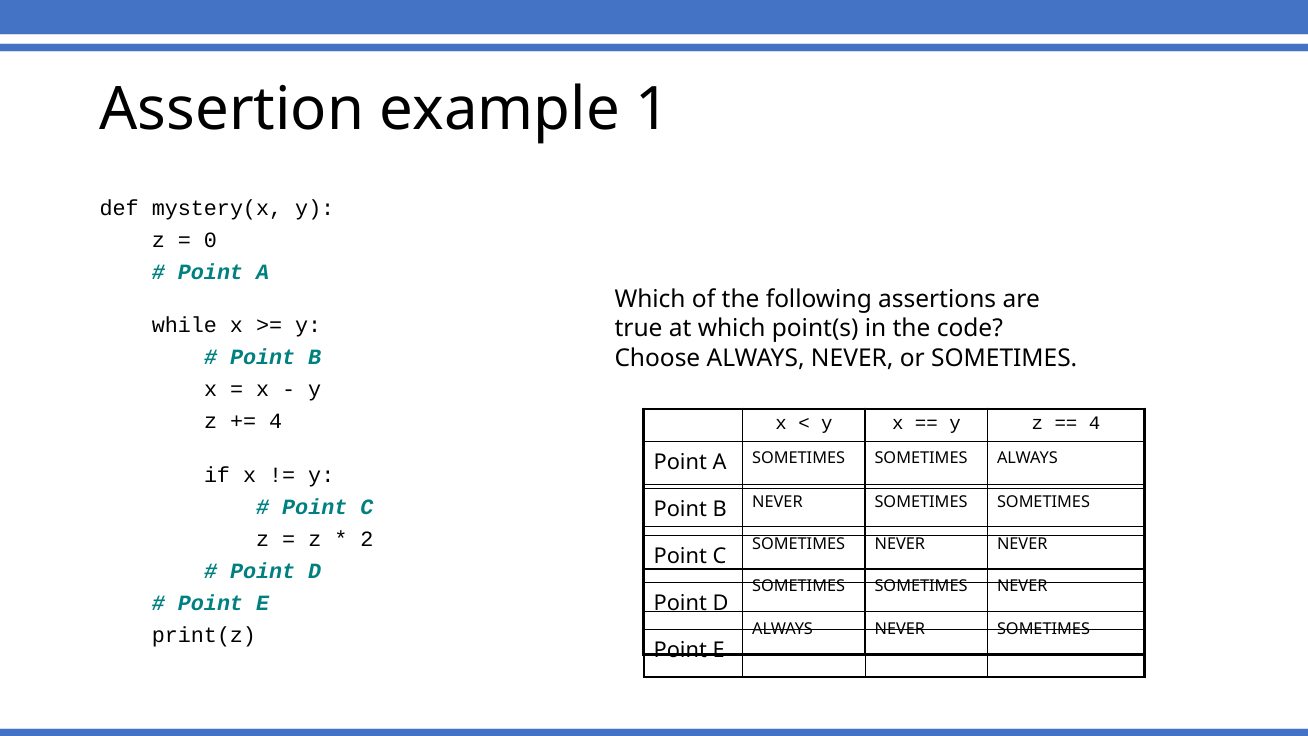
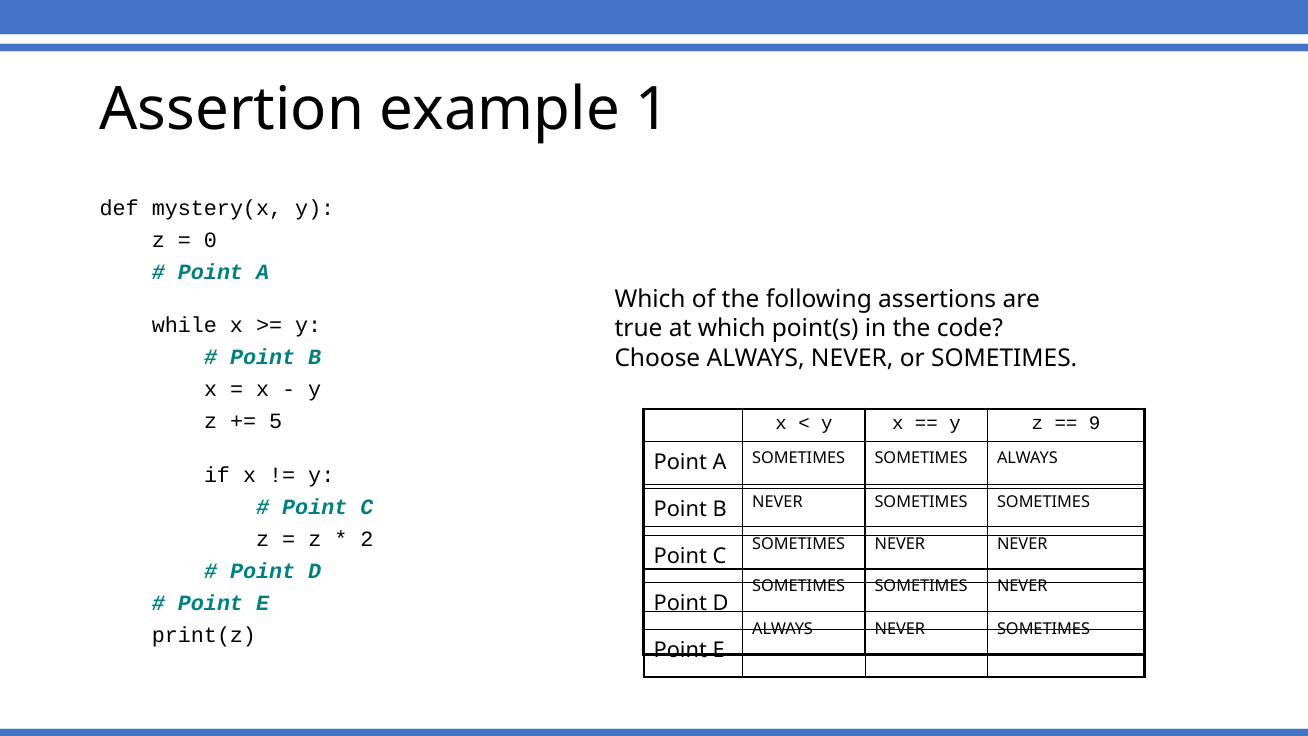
4 at (276, 421): 4 -> 5
4 at (1095, 423): 4 -> 9
